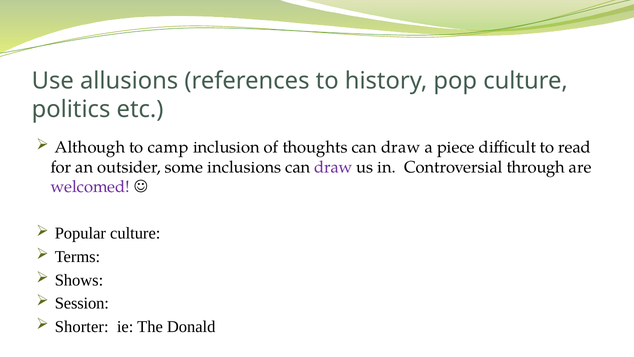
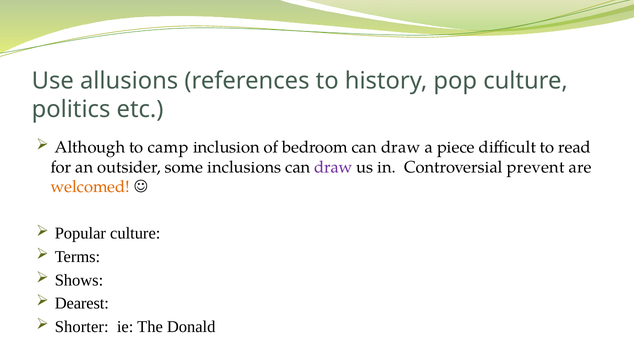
thoughts: thoughts -> bedroom
through: through -> prevent
welcomed colour: purple -> orange
Session: Session -> Dearest
